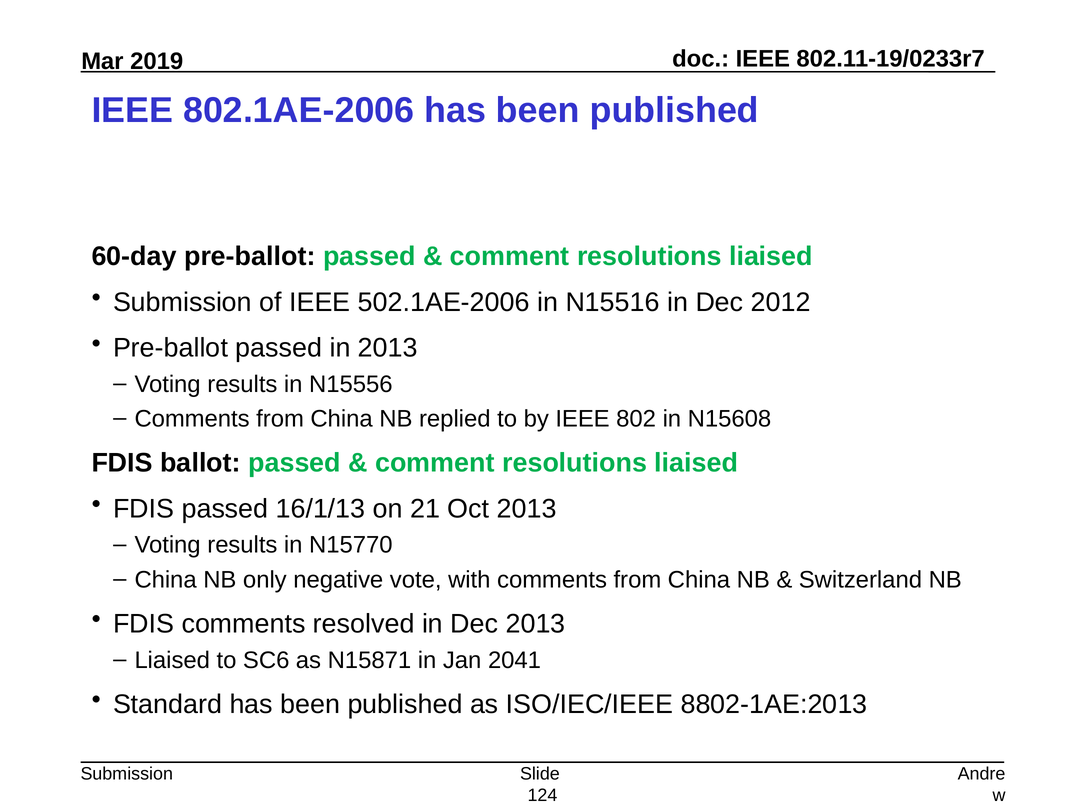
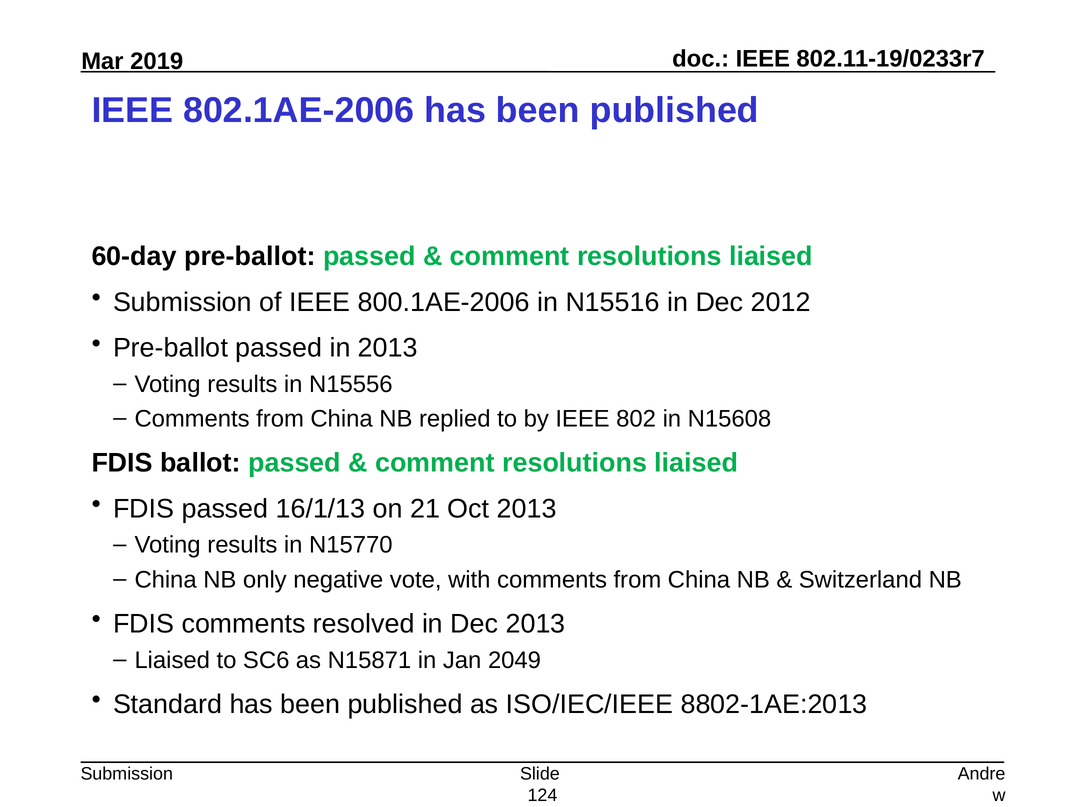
502.1AE-2006: 502.1AE-2006 -> 800.1AE-2006
2041: 2041 -> 2049
